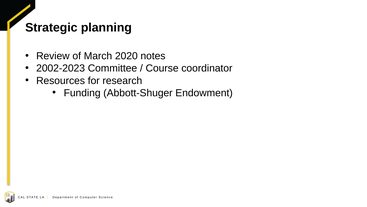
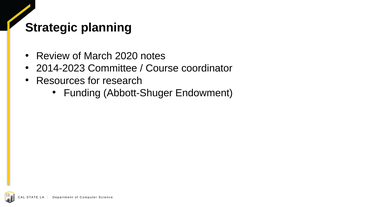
2002-2023: 2002-2023 -> 2014-2023
